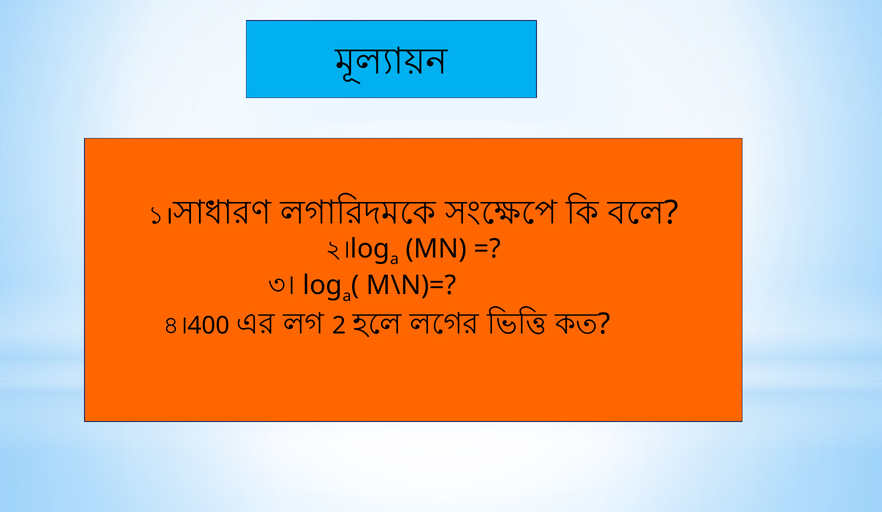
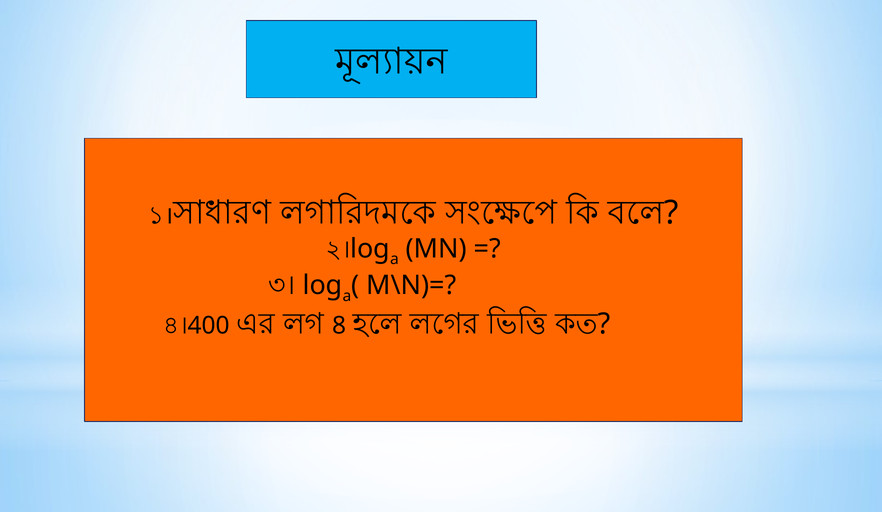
2: 2 -> 8
